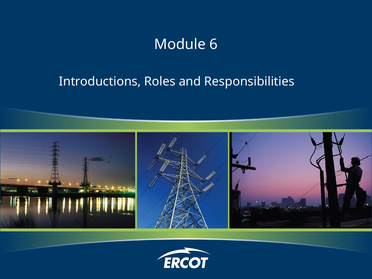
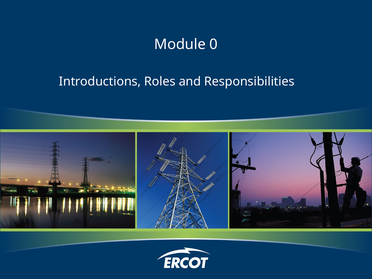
6: 6 -> 0
